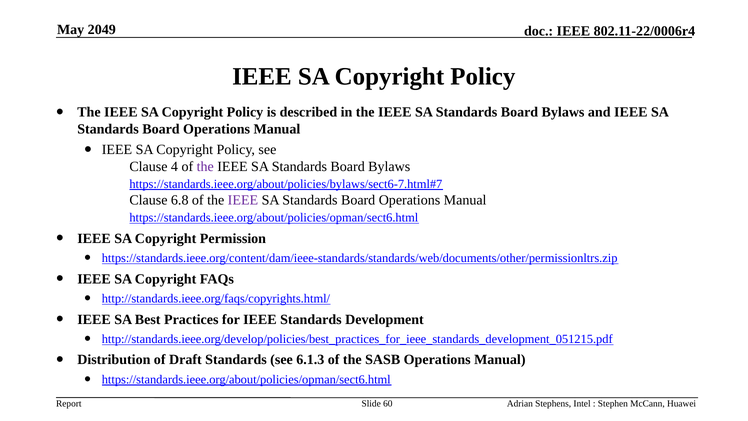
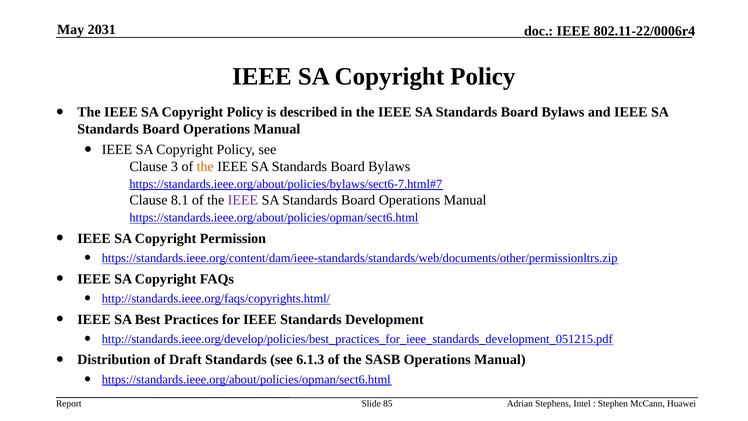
2049: 2049 -> 2031
4: 4 -> 3
the at (205, 167) colour: purple -> orange
6.8: 6.8 -> 8.1
60: 60 -> 85
